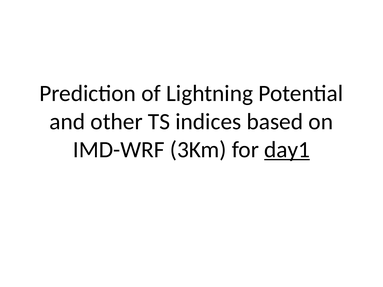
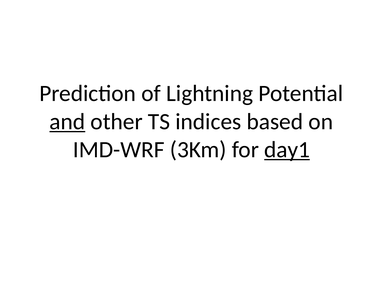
and underline: none -> present
